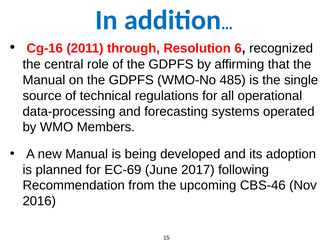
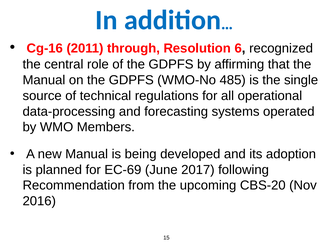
CBS-46: CBS-46 -> CBS-20
